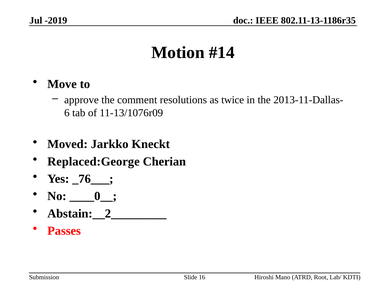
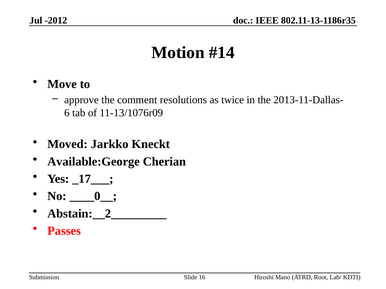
-2019: -2019 -> -2012
Replaced:George: Replaced:George -> Available:George
_76___: _76___ -> _17___
